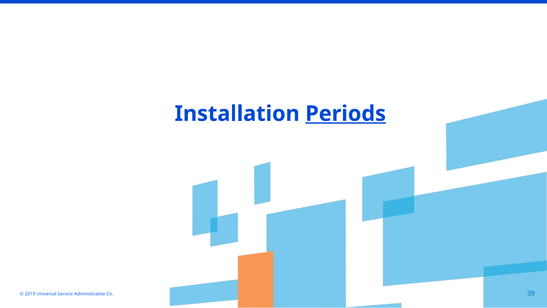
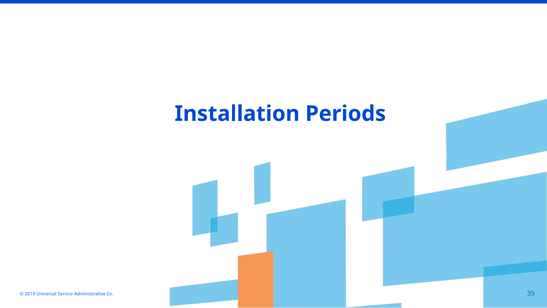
Periods underline: present -> none
